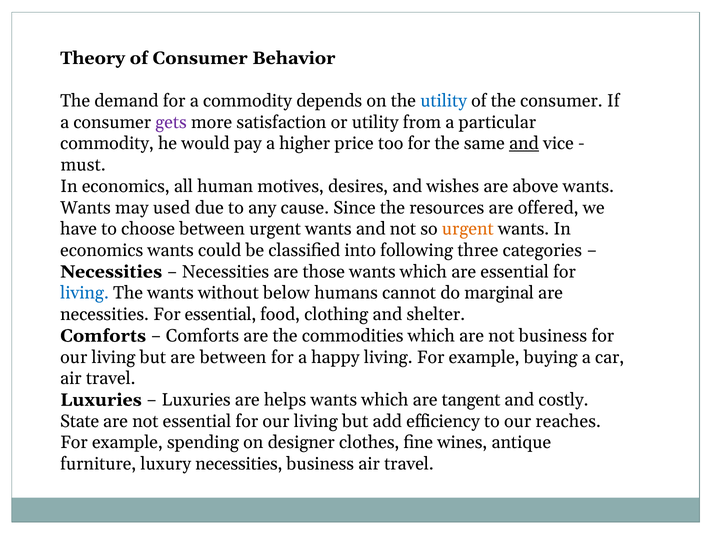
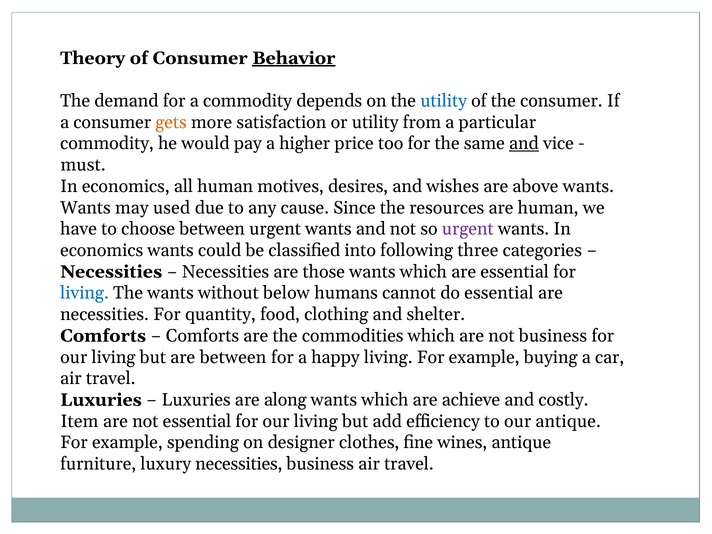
Behavior underline: none -> present
gets colour: purple -> orange
are offered: offered -> human
urgent at (468, 229) colour: orange -> purple
do marginal: marginal -> essential
For essential: essential -> quantity
helps: helps -> along
tangent: tangent -> achieve
State: State -> Item
our reaches: reaches -> antique
